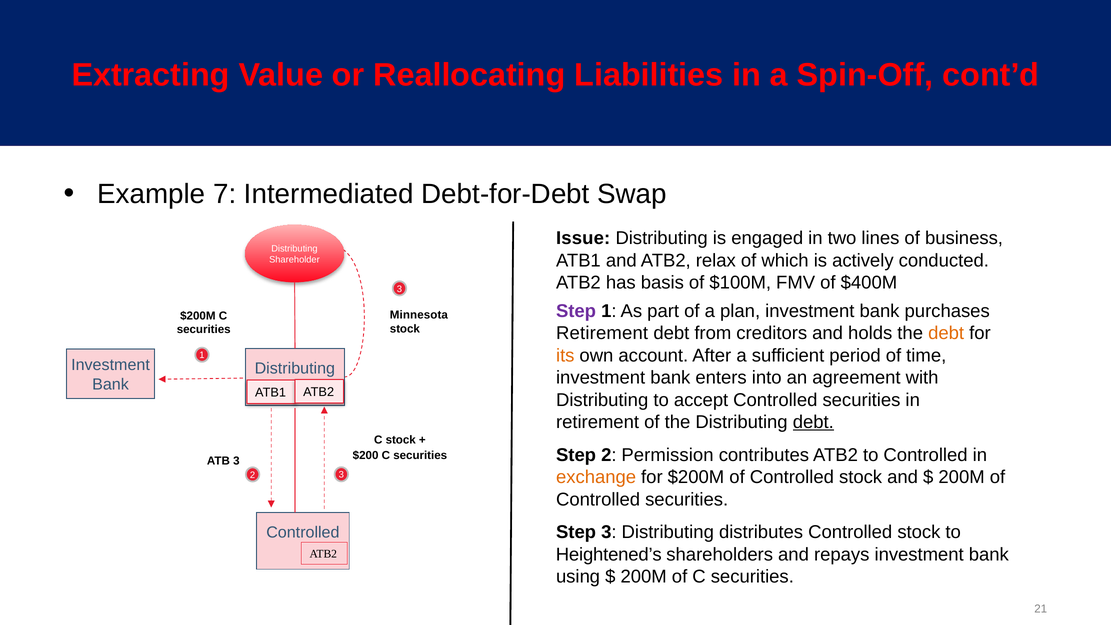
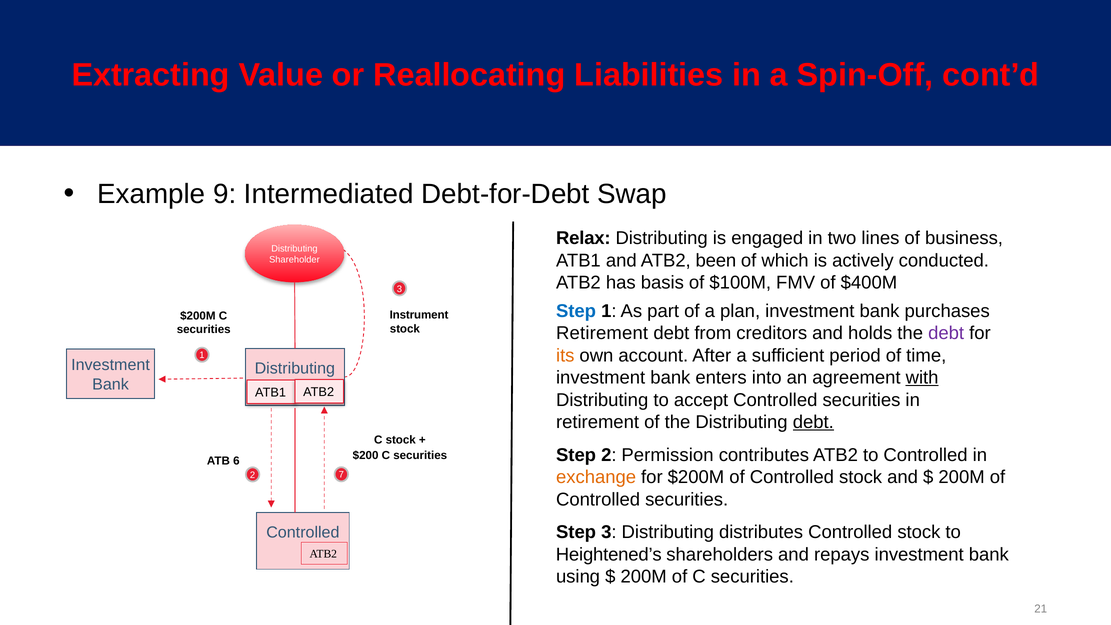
7: 7 -> 9
Issue: Issue -> Relax
relax: relax -> been
Step at (576, 311) colour: purple -> blue
Minnesota: Minnesota -> Instrument
debt at (946, 333) colour: orange -> purple
with underline: none -> present
ATB 3: 3 -> 6
2 3: 3 -> 7
